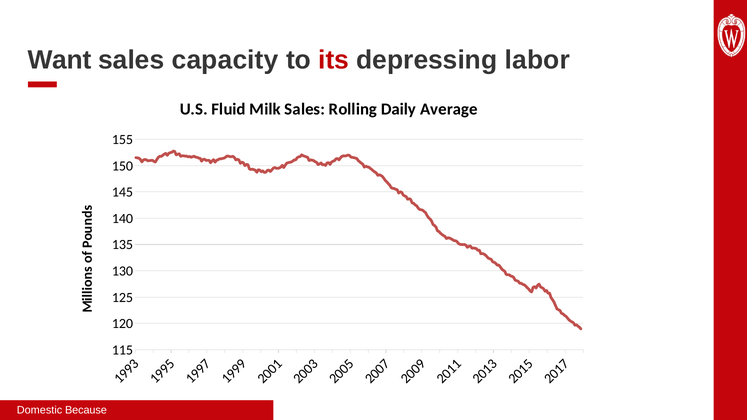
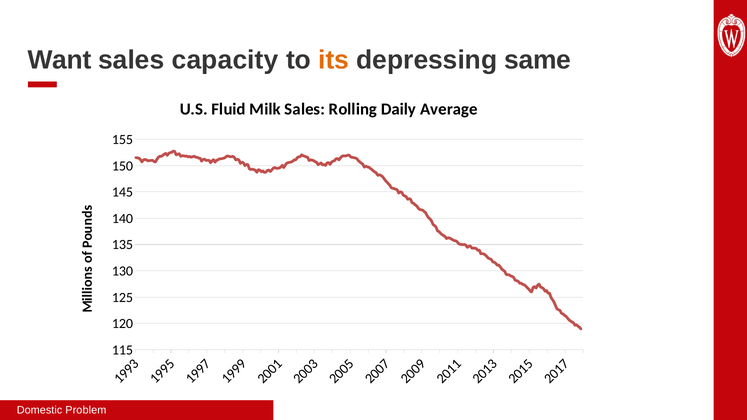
its colour: red -> orange
labor: labor -> same
Because: Because -> Problem
